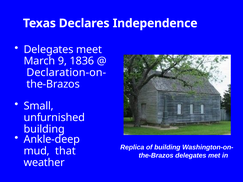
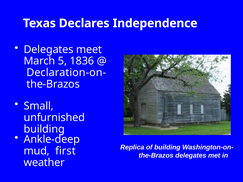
9: 9 -> 5
that: that -> first
